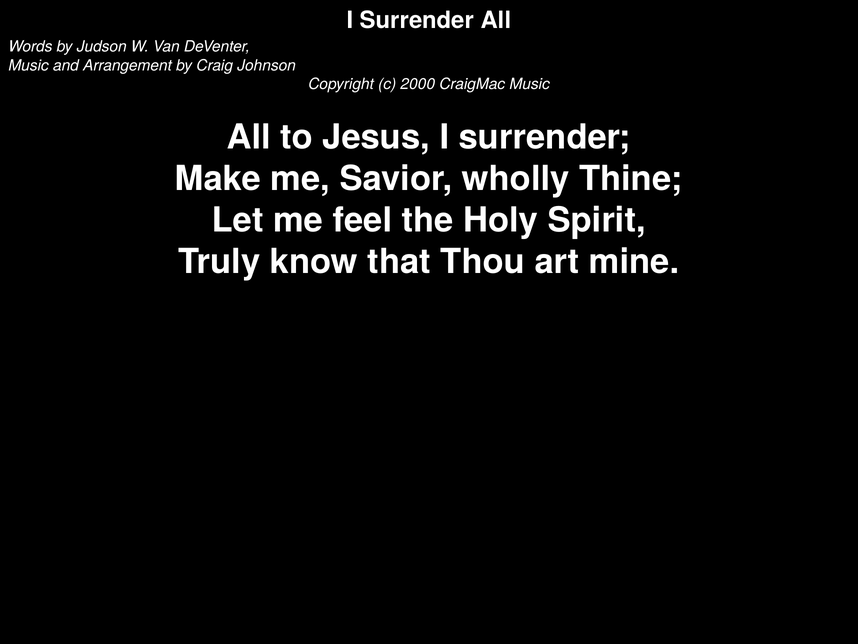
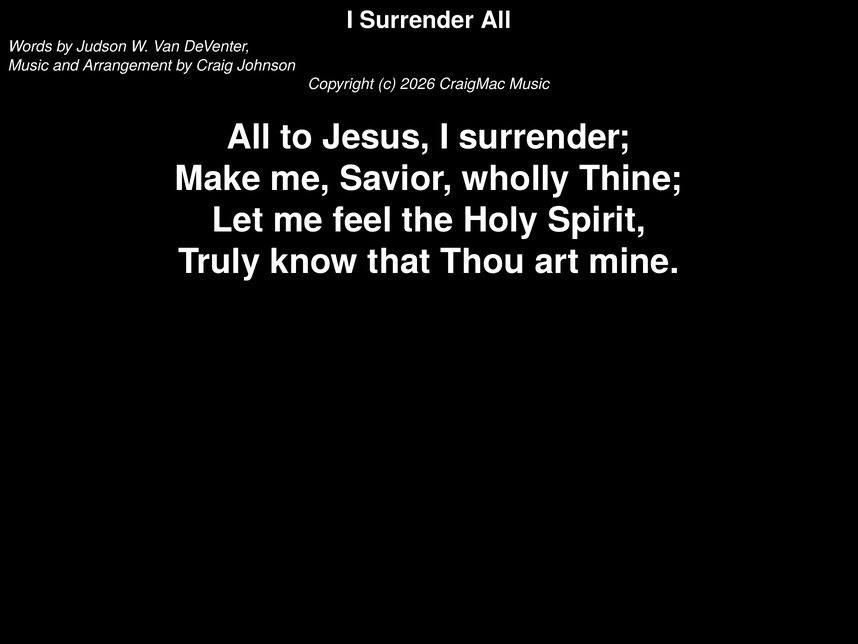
2000: 2000 -> 2026
